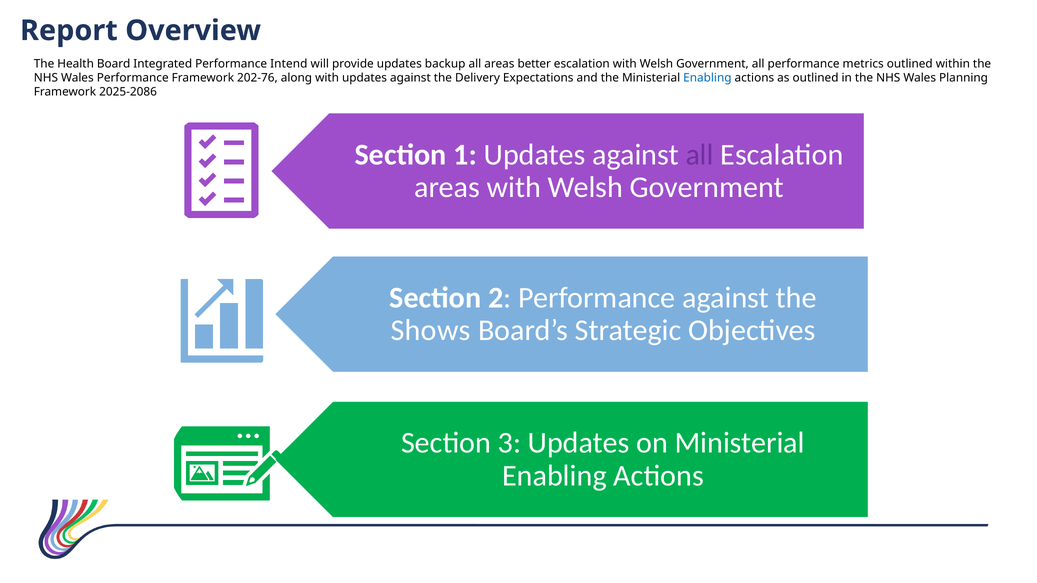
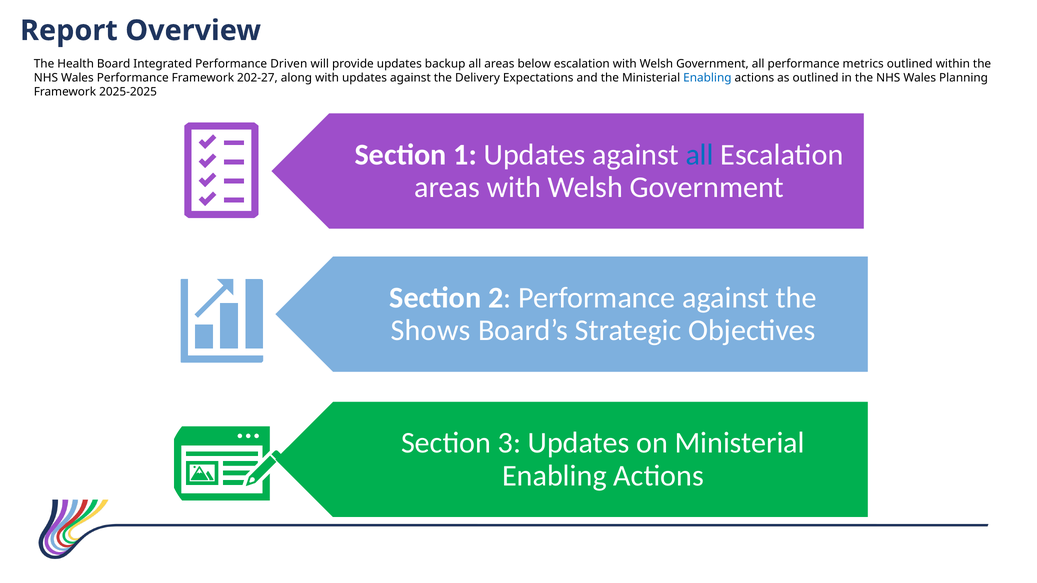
Intend: Intend -> Driven
better: better -> below
202-76: 202-76 -> 202-27
2025-2086: 2025-2086 -> 2025-2025
all at (700, 155) colour: purple -> blue
